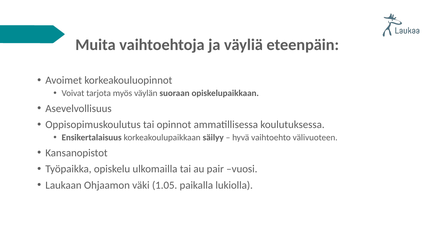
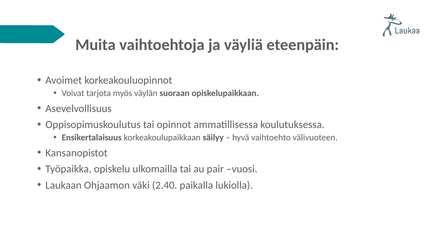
1.05: 1.05 -> 2.40
